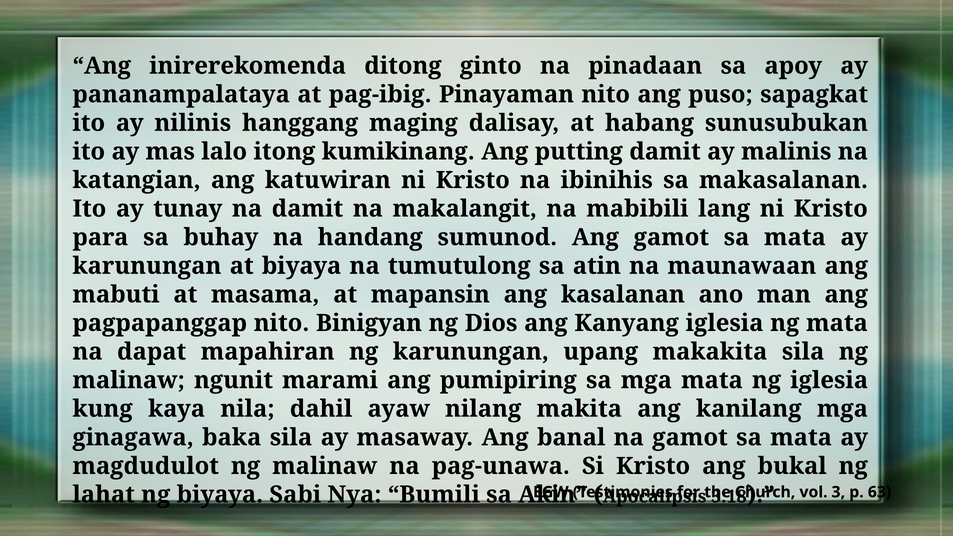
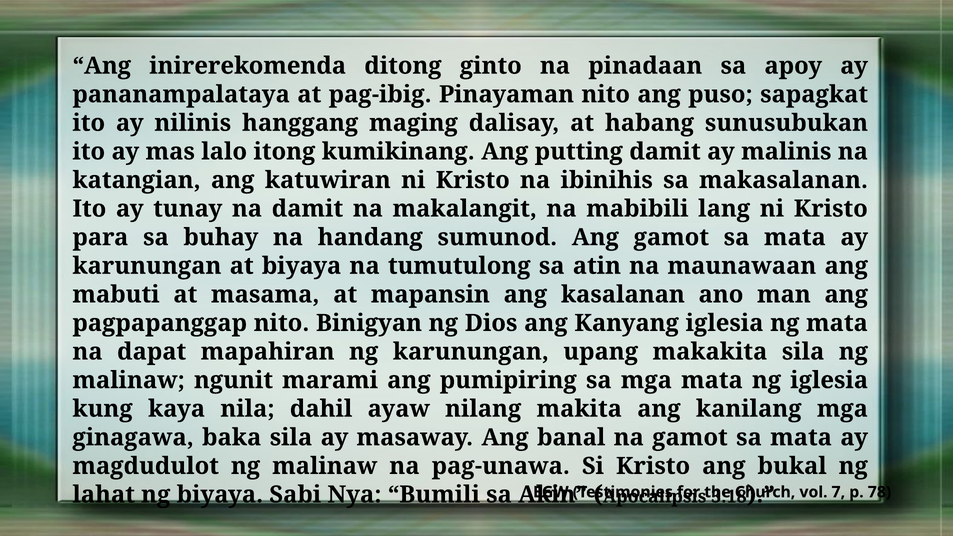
3: 3 -> 7
63: 63 -> 78
